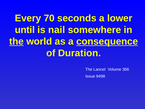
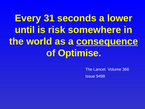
70: 70 -> 31
nail: nail -> risk
the at (16, 41) underline: present -> none
Duration: Duration -> Optimise
